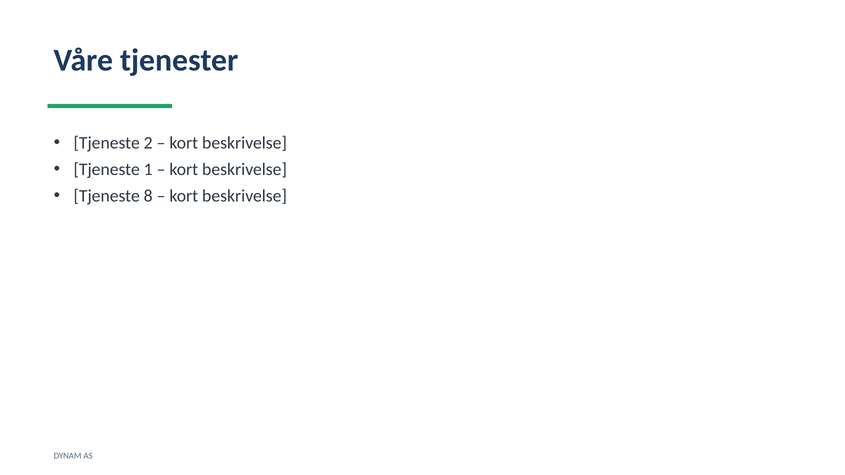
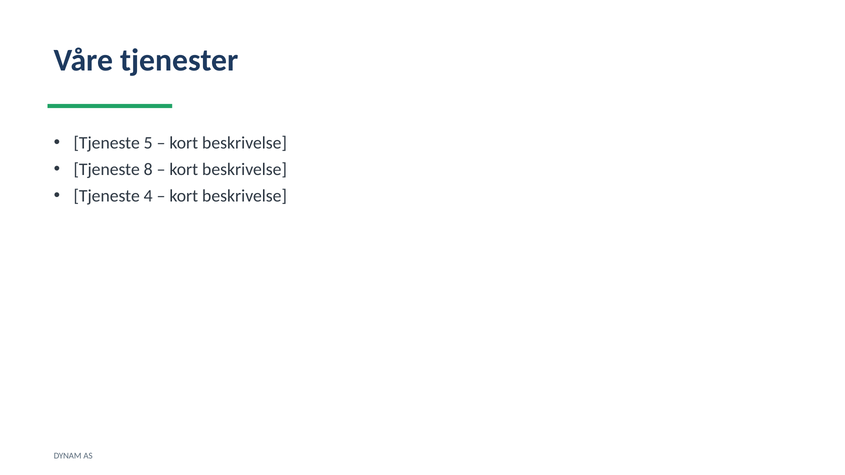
2: 2 -> 5
1: 1 -> 8
8: 8 -> 4
